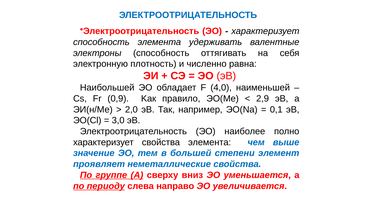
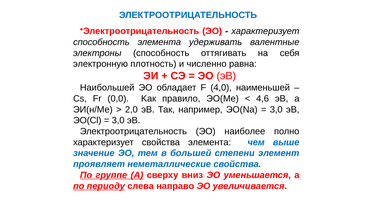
0,9: 0,9 -> 0,0
2,9: 2,9 -> 4,6
0,1 at (276, 110): 0,1 -> 3,0
